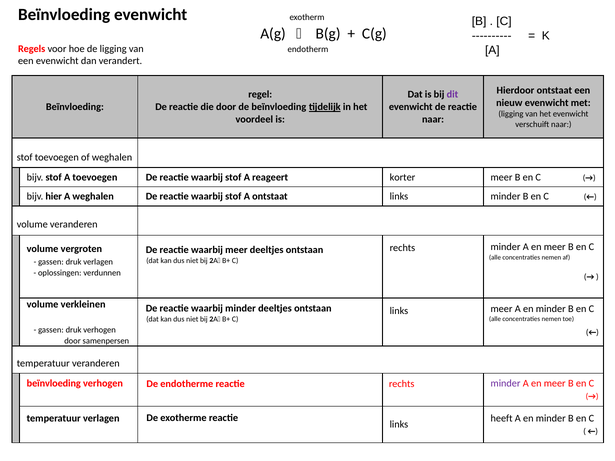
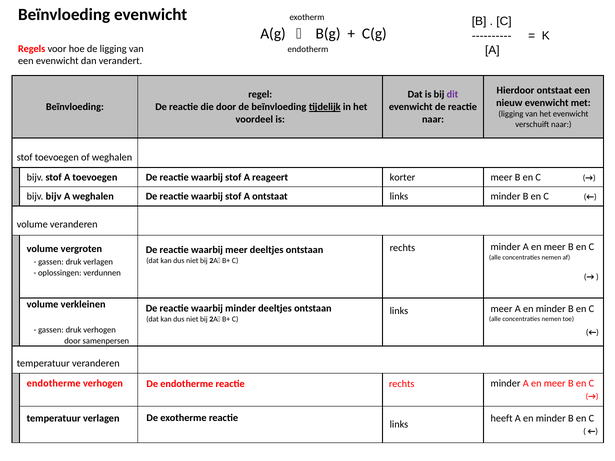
bijv hier: hier -> bijv
beïnvloeding at (54, 384): beïnvloeding -> endotherme
minder at (506, 384) colour: purple -> black
